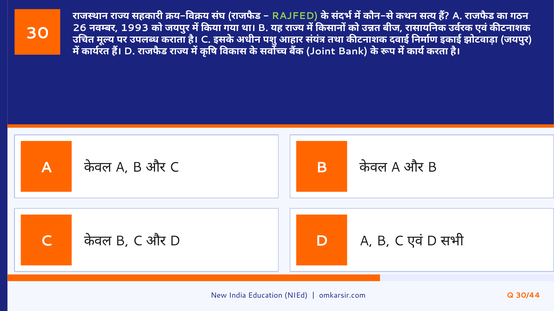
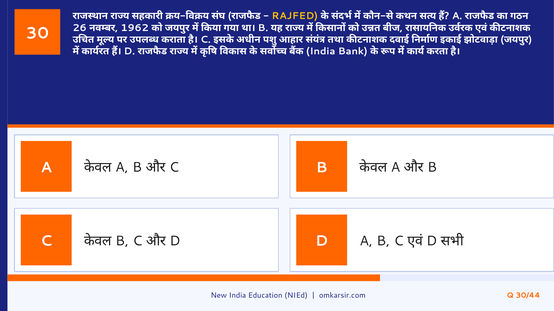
RAJFED colour: light green -> yellow
1993: 1993 -> 1962
Joint at (321, 51): Joint -> India
